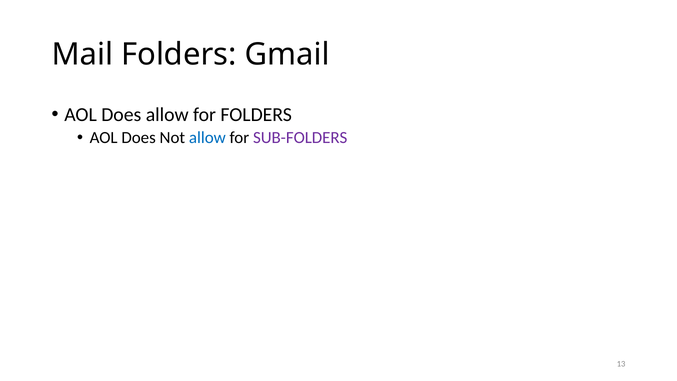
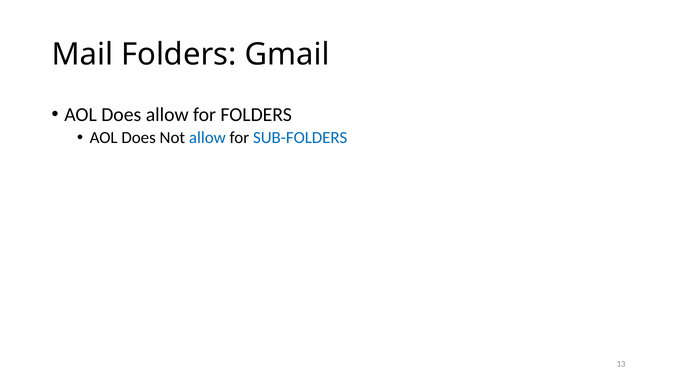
SUB-FOLDERS colour: purple -> blue
